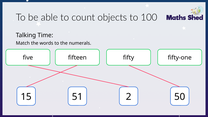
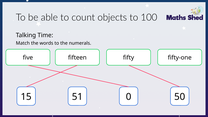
2: 2 -> 0
